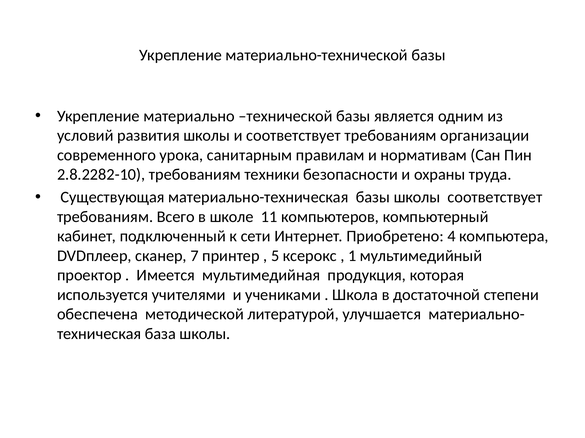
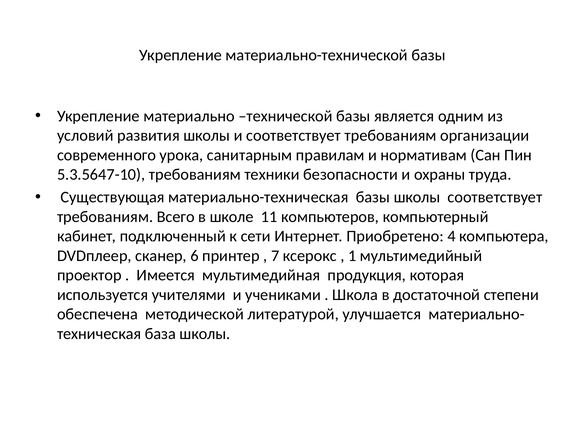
2.8.2282-10: 2.8.2282-10 -> 5.3.5647-10
7: 7 -> 6
5: 5 -> 7
